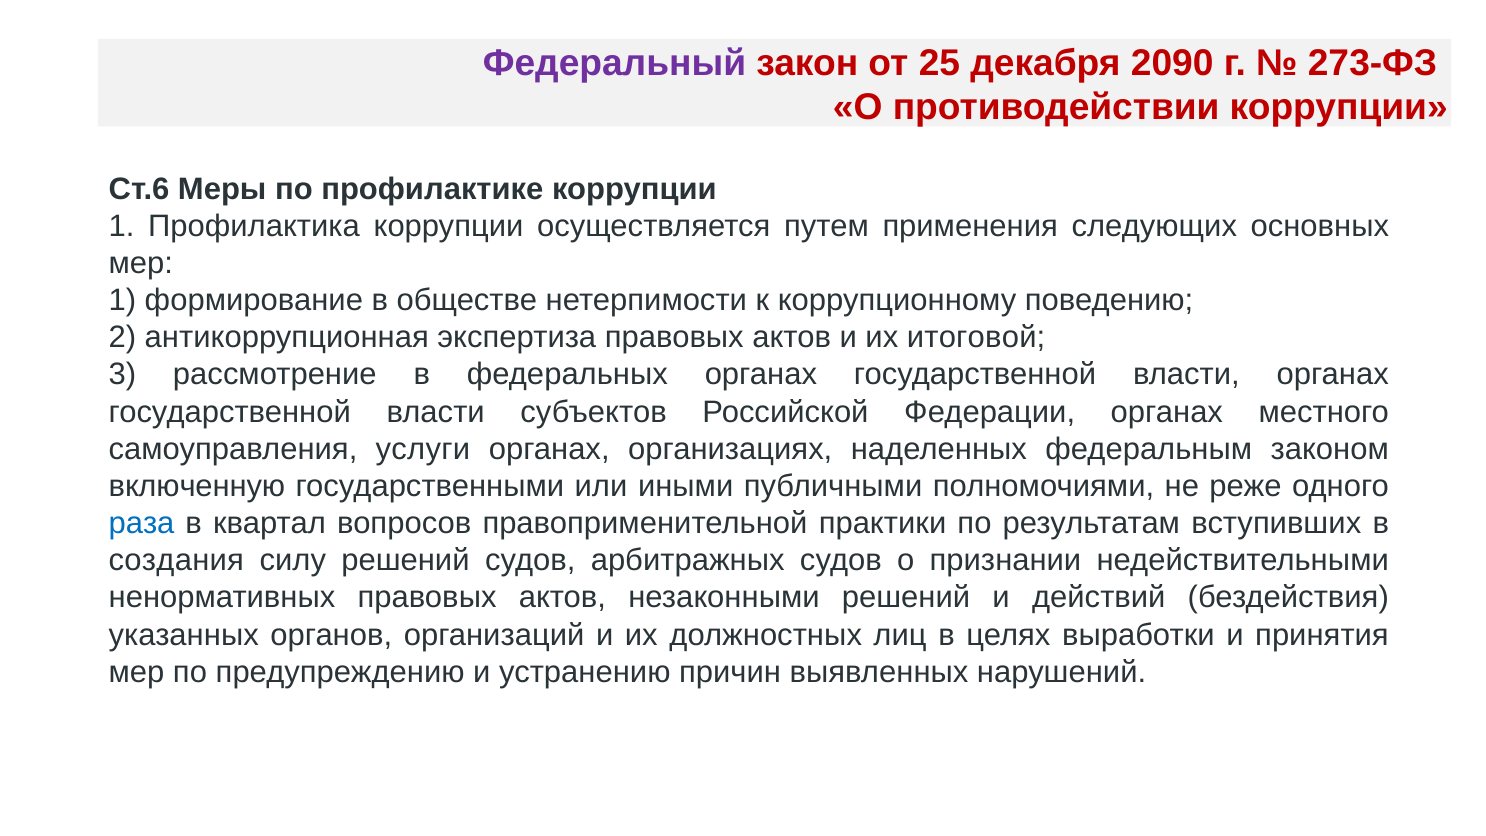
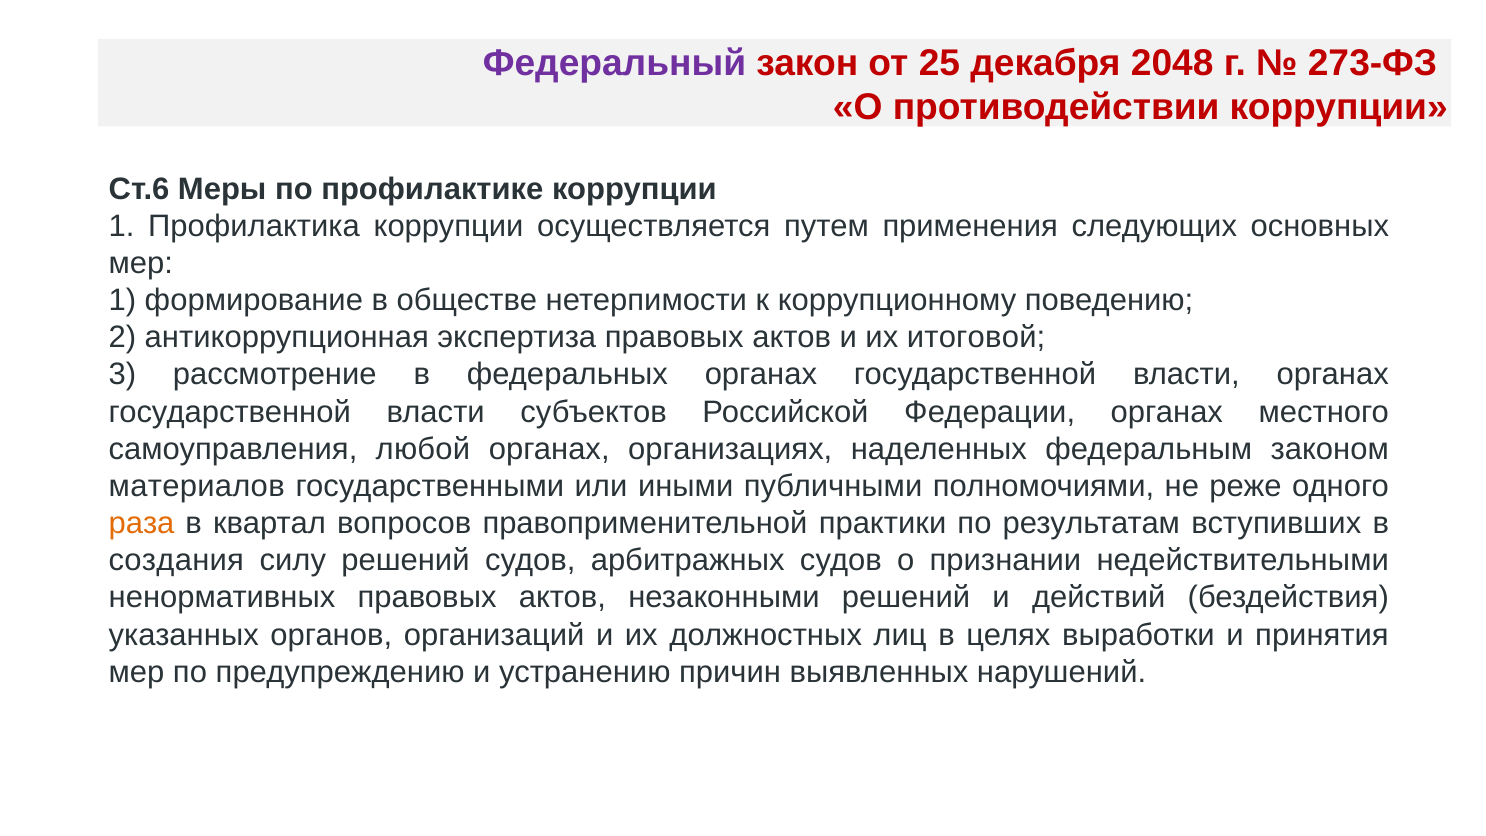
2090: 2090 -> 2048
услуги: услуги -> любой
включенную: включенную -> материалов
раза colour: blue -> orange
